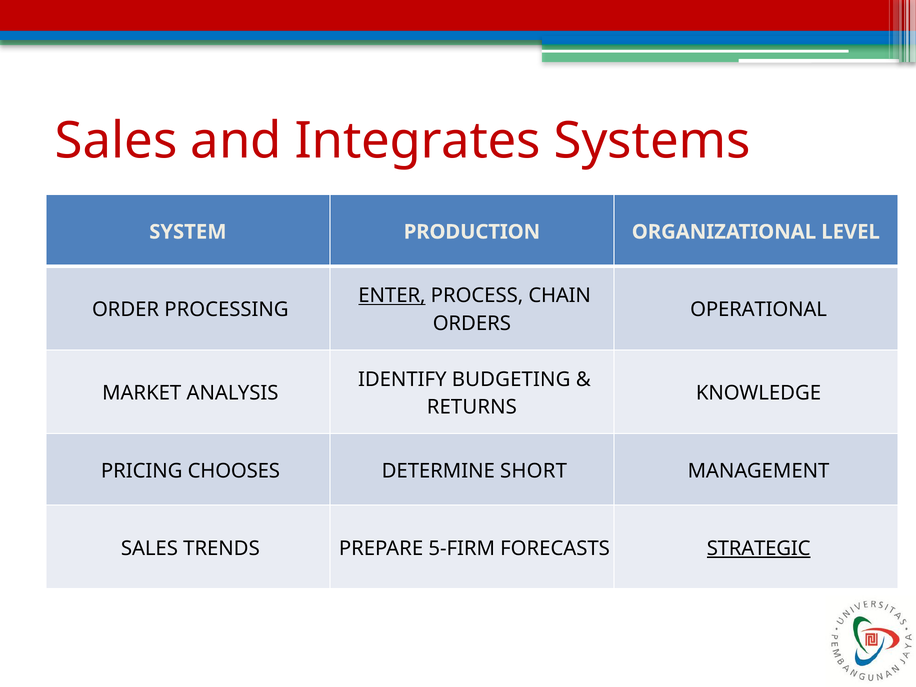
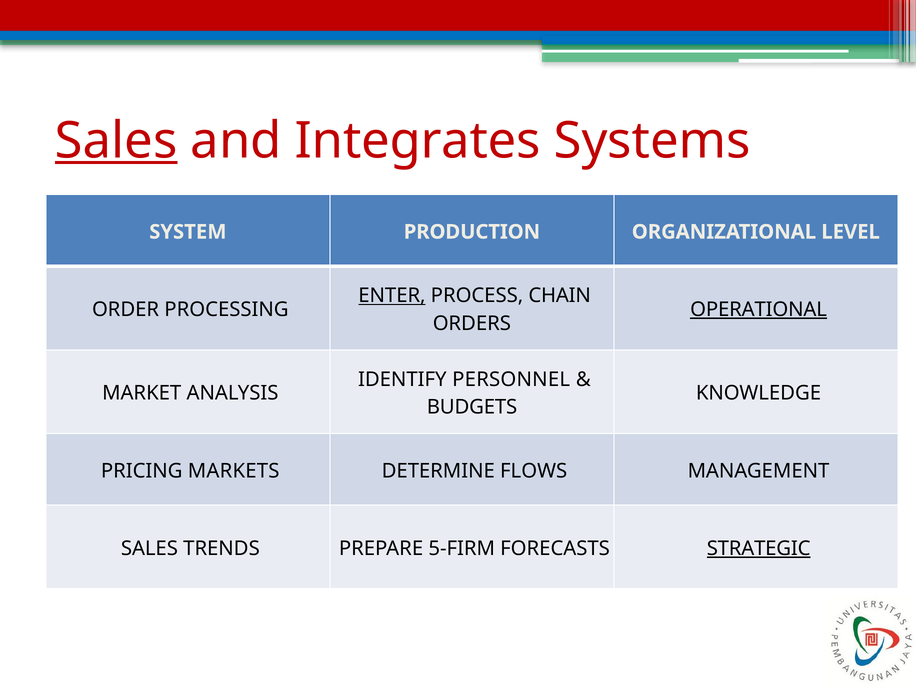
Sales at (116, 141) underline: none -> present
OPERATIONAL underline: none -> present
BUDGETING: BUDGETING -> PERSONNEL
RETURNS: RETURNS -> BUDGETS
CHOOSES: CHOOSES -> MARKETS
SHORT: SHORT -> FLOWS
